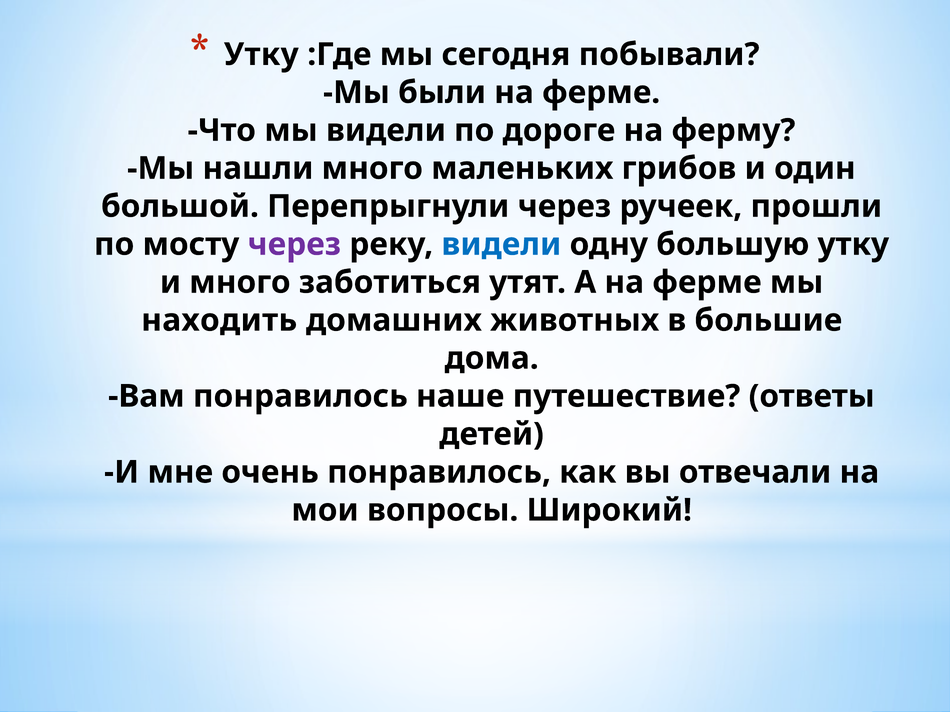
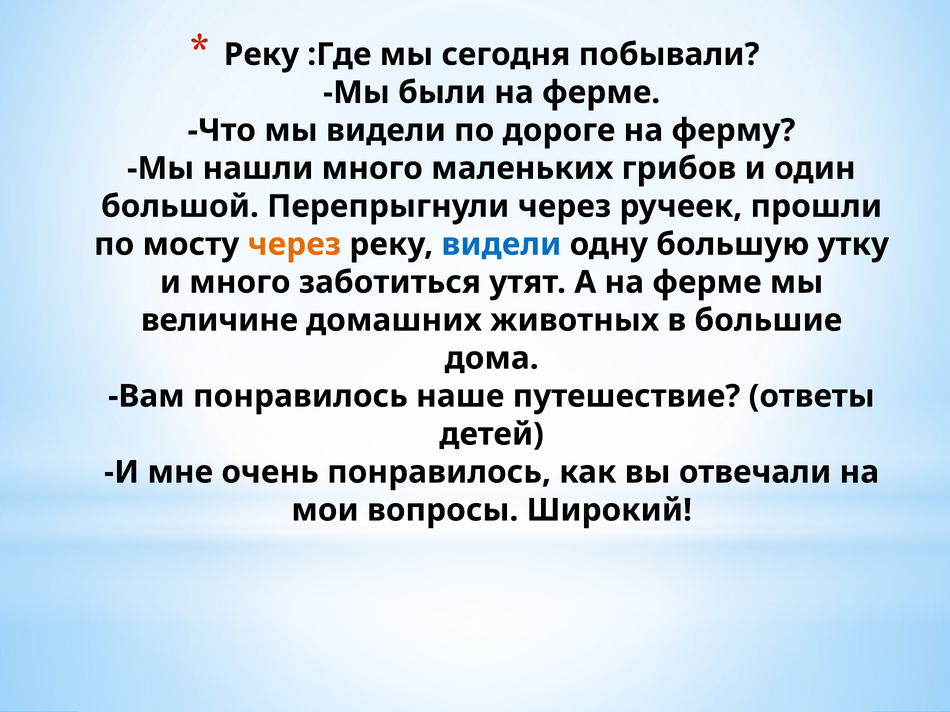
Утку at (261, 55): Утку -> Реку
через at (294, 245) colour: purple -> orange
находить: находить -> величине
